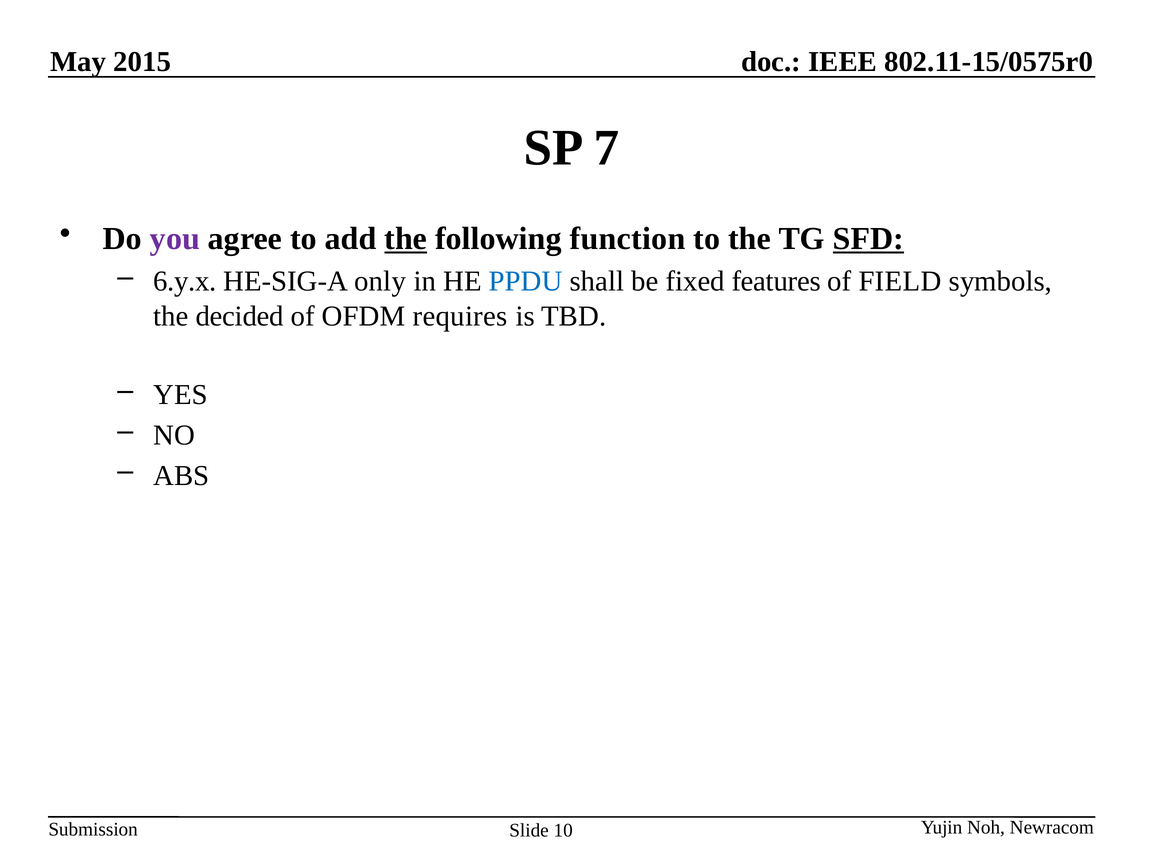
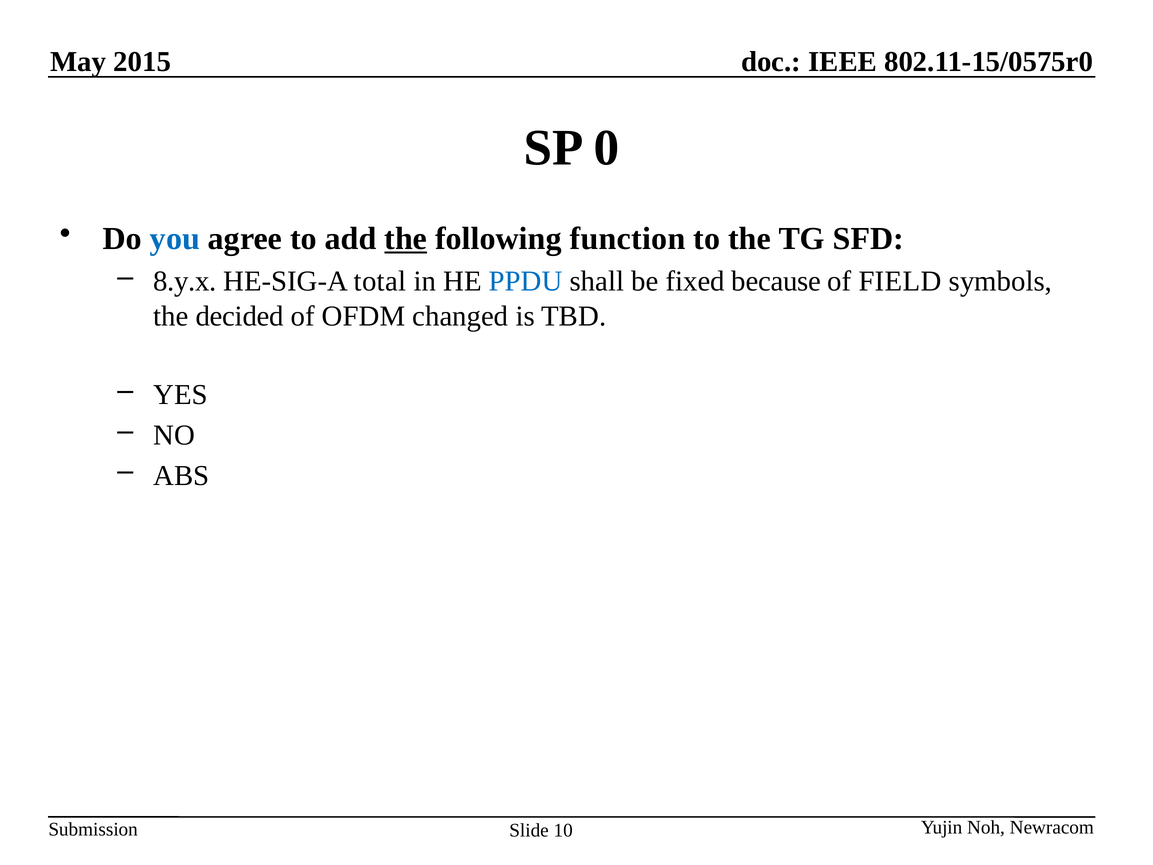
7: 7 -> 0
you colour: purple -> blue
SFD underline: present -> none
6.y.x: 6.y.x -> 8.y.x
only: only -> total
features: features -> because
requires: requires -> changed
